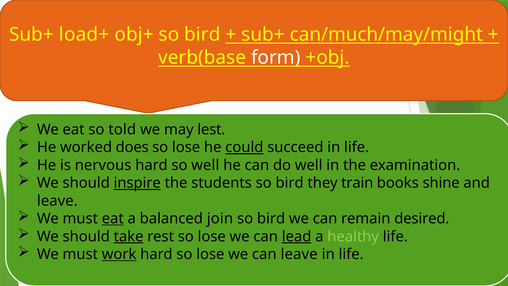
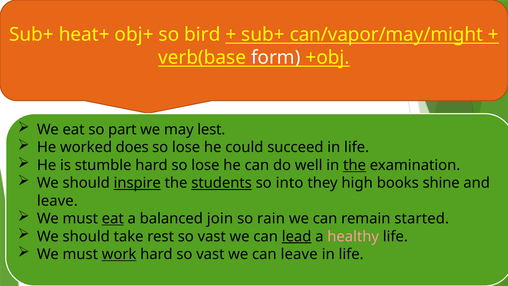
load+: load+ -> heat+
can/much/may/might: can/much/may/might -> can/vapor/may/might
told: told -> part
could underline: present -> none
nervous: nervous -> stumble
hard so well: well -> lose
the at (355, 165) underline: none -> present
students underline: none -> present
bird at (290, 183): bird -> into
train: train -> high
bird at (271, 218): bird -> rain
desired: desired -> started
take underline: present -> none
rest so lose: lose -> vast
healthy colour: light green -> pink
hard so lose: lose -> vast
